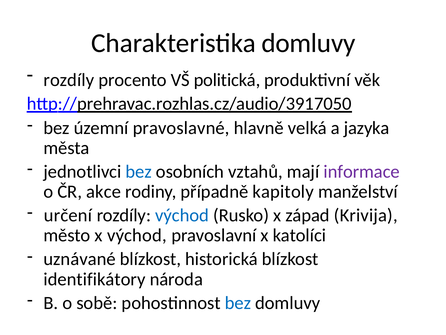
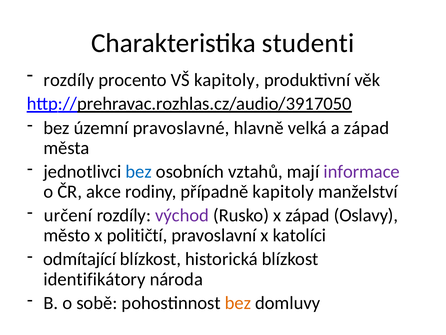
Charakteristika domluvy: domluvy -> studenti
VŠ politická: politická -> kapitoly
a jazyka: jazyka -> západ
východ at (182, 215) colour: blue -> purple
Krivija: Krivija -> Oslavy
x východ: východ -> političtí
uznávané: uznávané -> odmítající
bez at (238, 302) colour: blue -> orange
